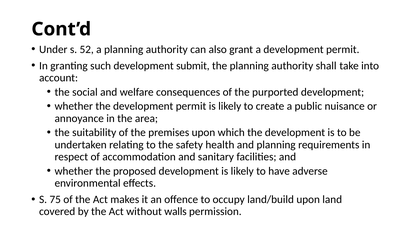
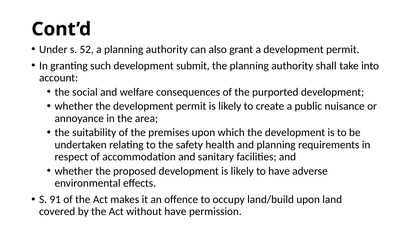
75: 75 -> 91
without walls: walls -> have
